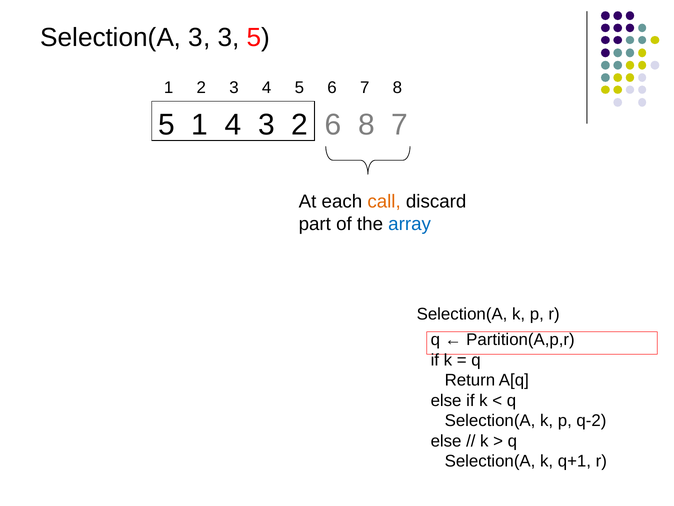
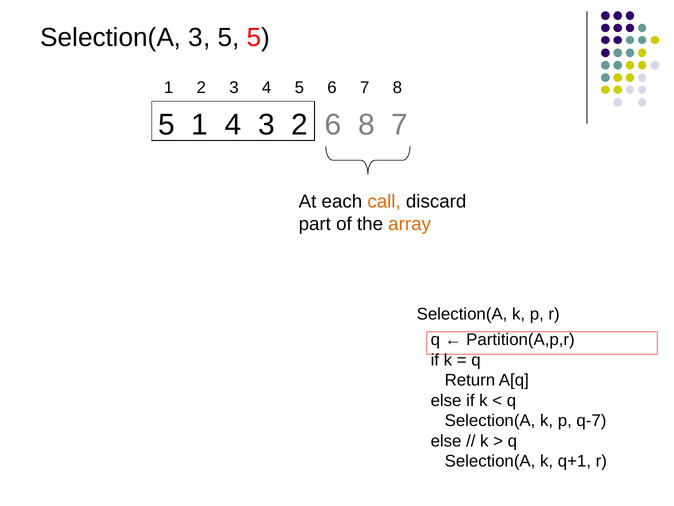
3 3: 3 -> 5
array colour: blue -> orange
q-2: q-2 -> q-7
